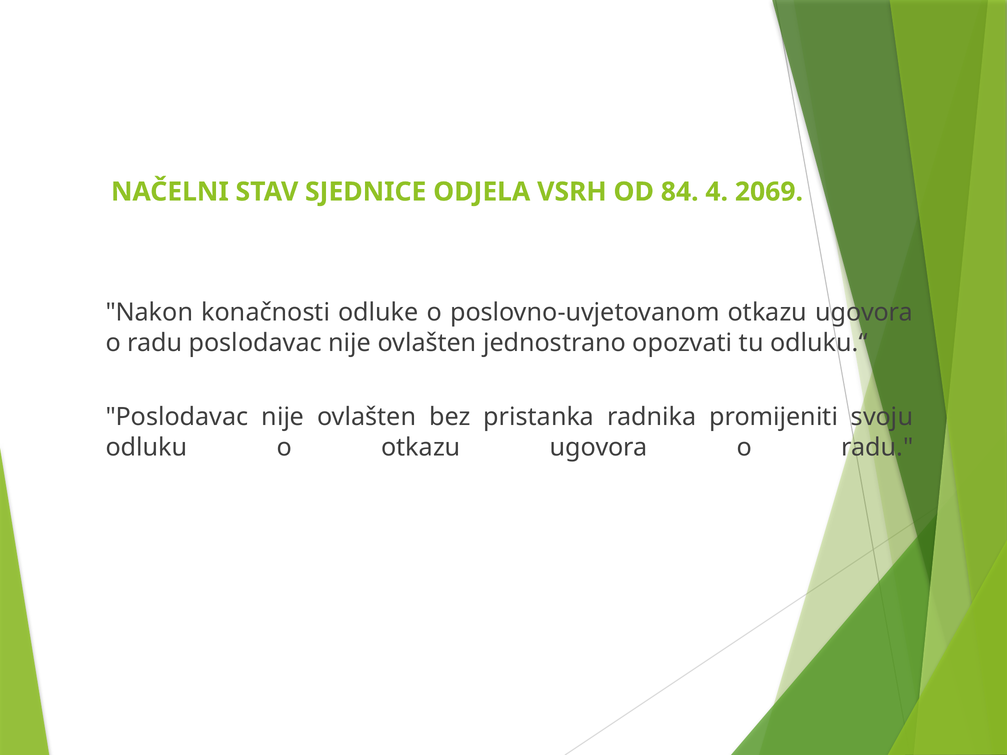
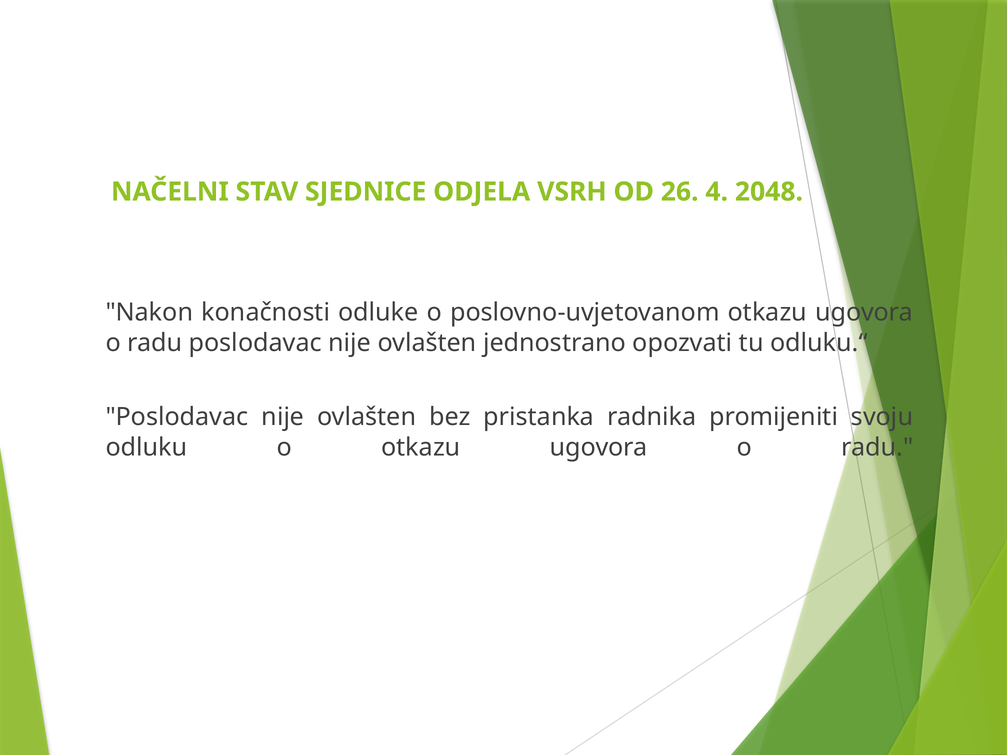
84: 84 -> 26
2069: 2069 -> 2048
